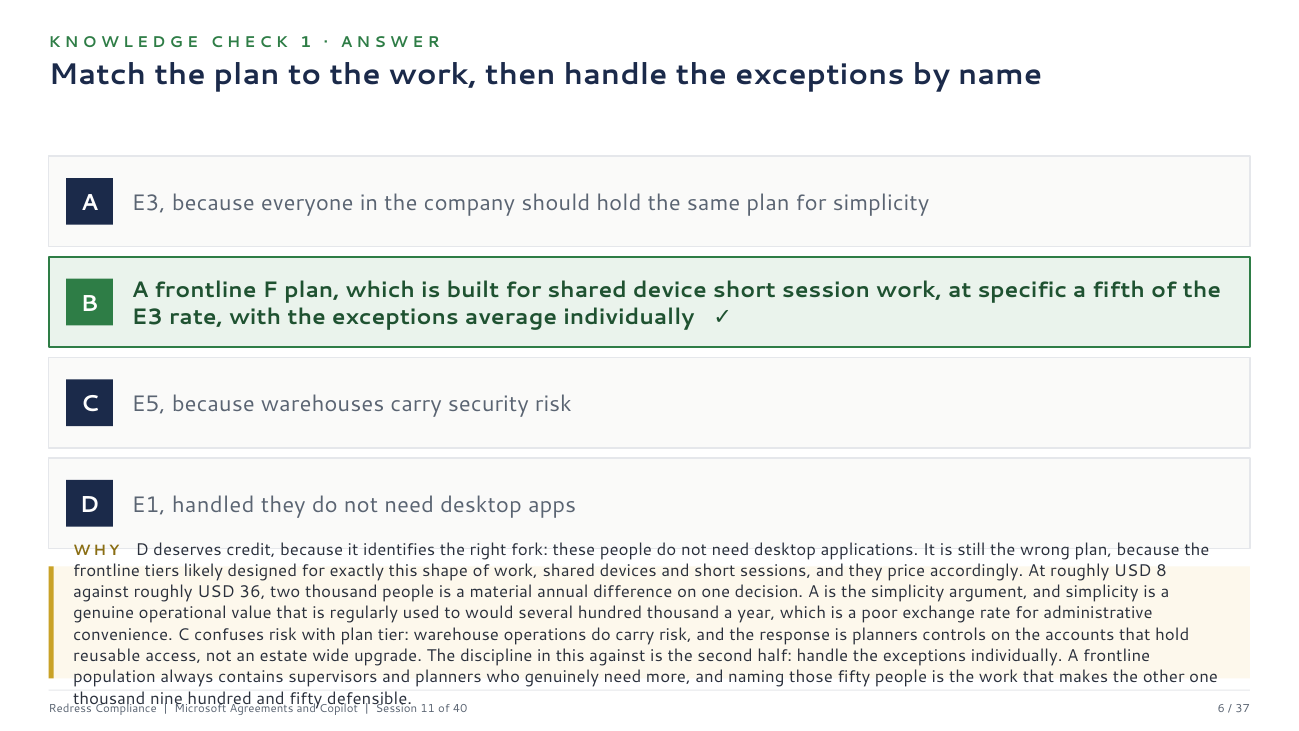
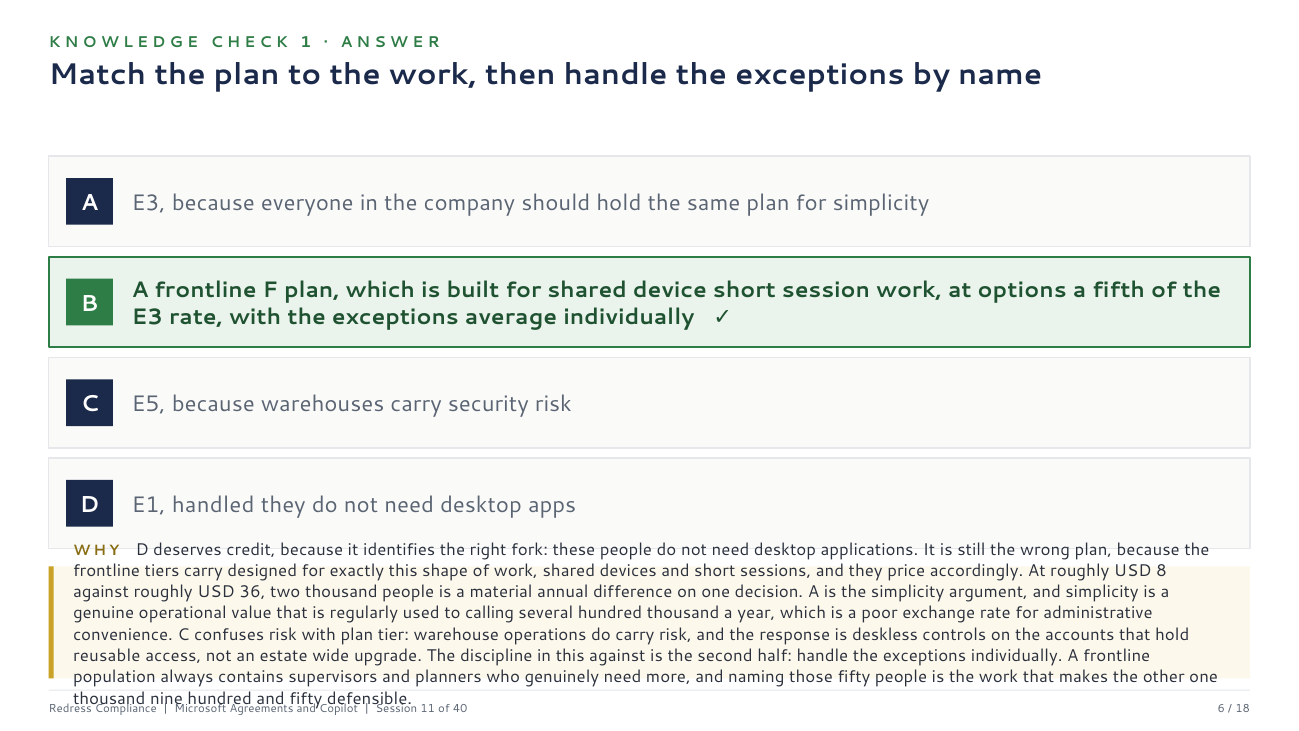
specific: specific -> options
tiers likely: likely -> carry
would: would -> calling
is planners: planners -> deskless
37: 37 -> 18
